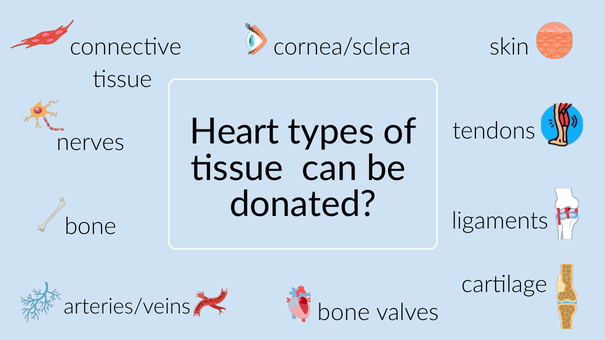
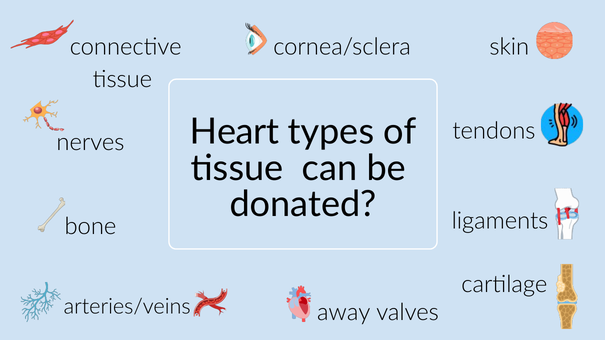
arteries/veins bone: bone -> away
